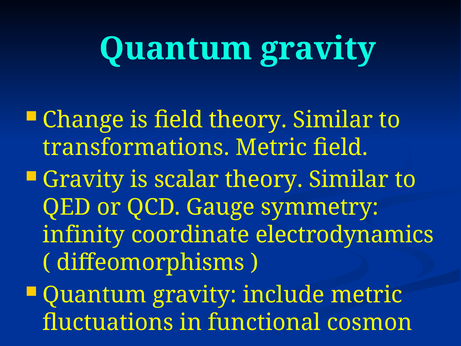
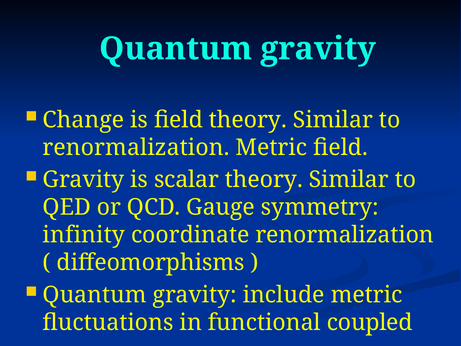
transformations at (136, 147): transformations -> renormalization
coordinate electrodynamics: electrodynamics -> renormalization
cosmon: cosmon -> coupled
